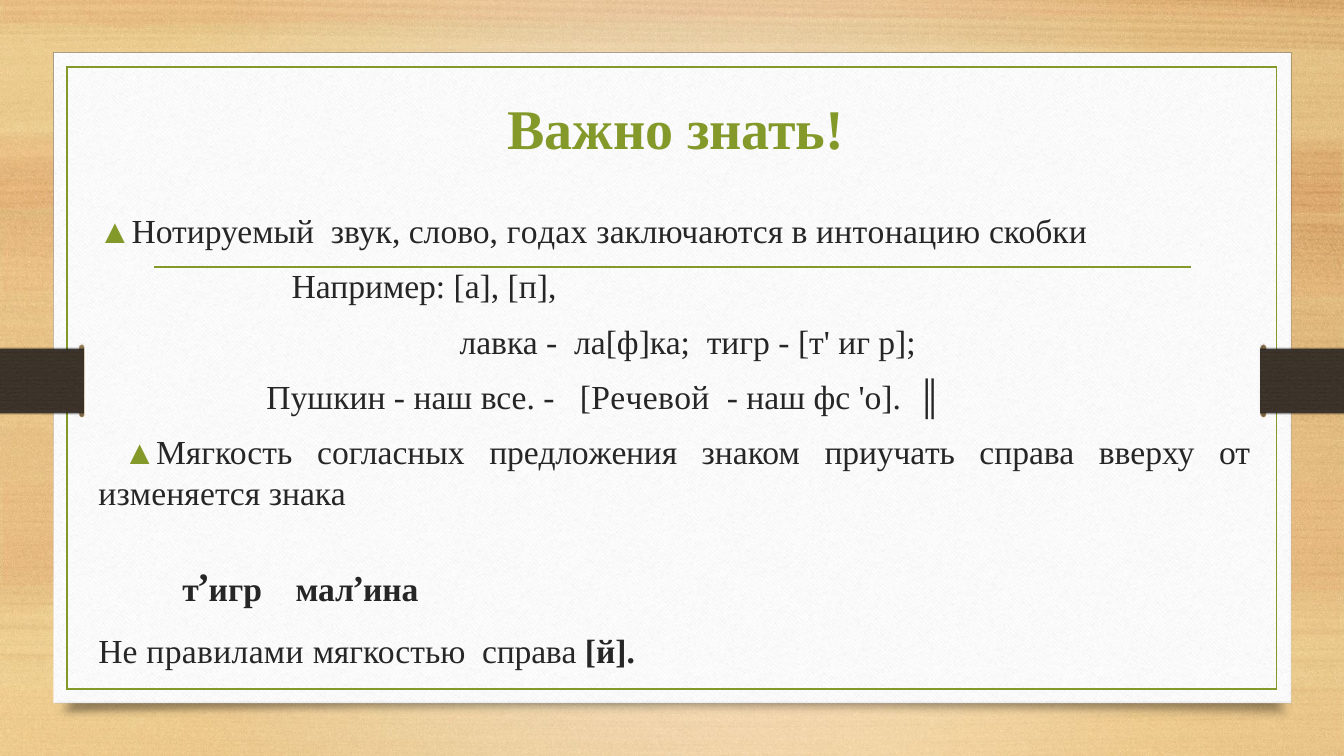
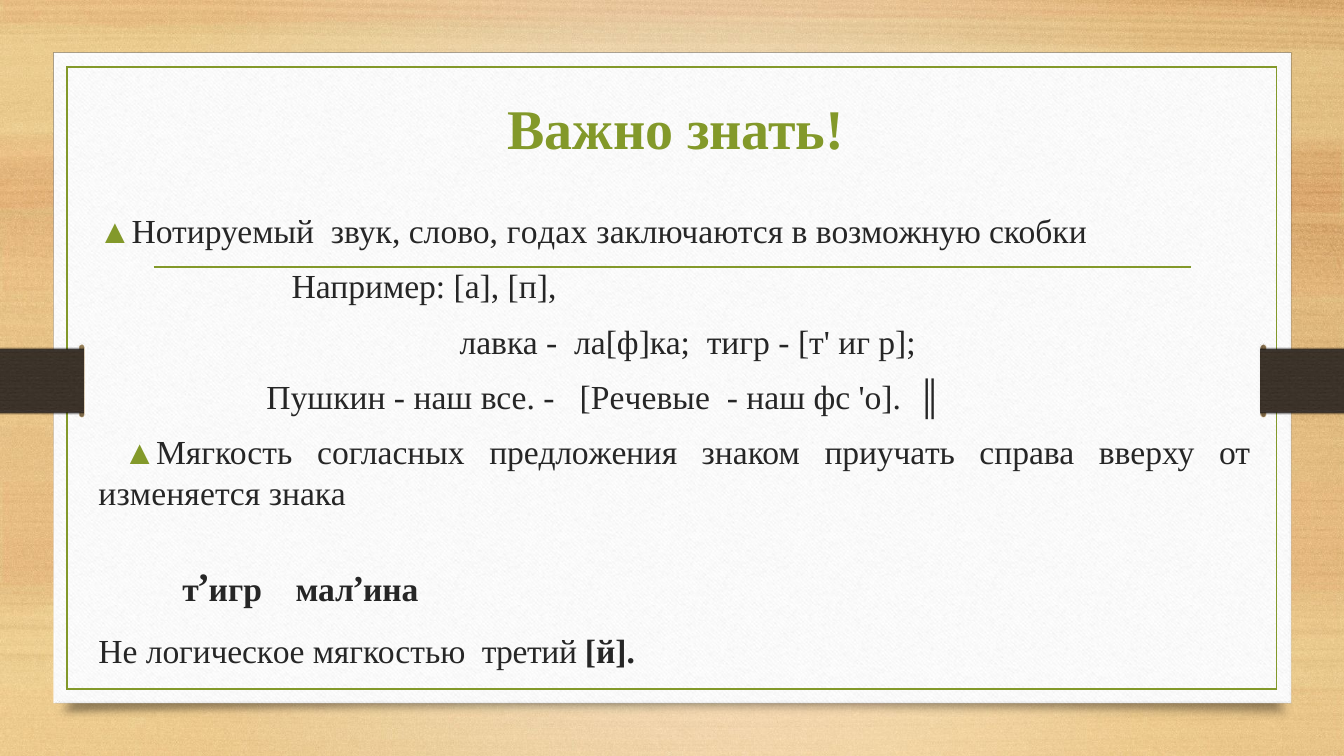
интонацию: интонацию -> возможную
Речевой: Речевой -> Речевые
правилами: правилами -> логическое
мягкостью справа: справа -> третий
